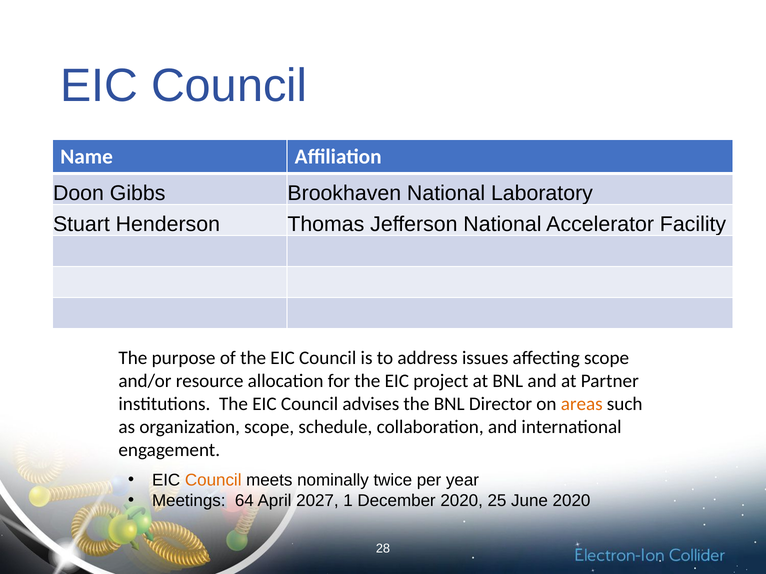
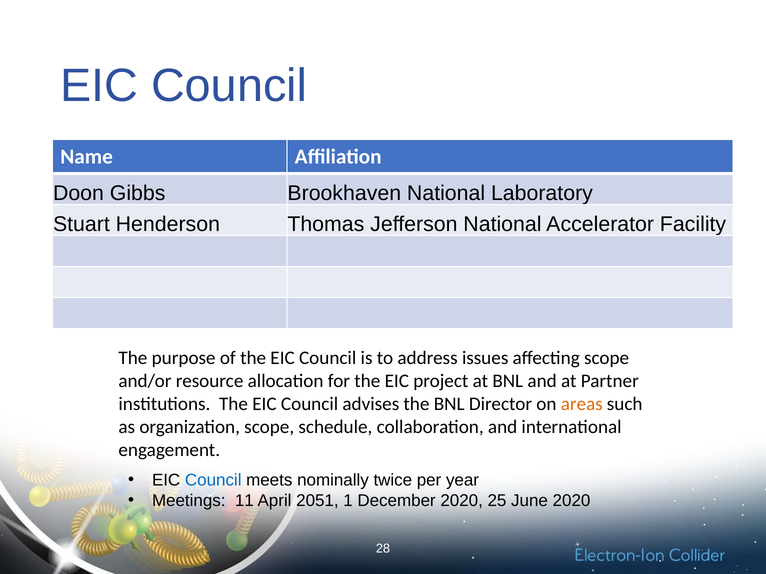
Council at (213, 481) colour: orange -> blue
64: 64 -> 11
2027: 2027 -> 2051
